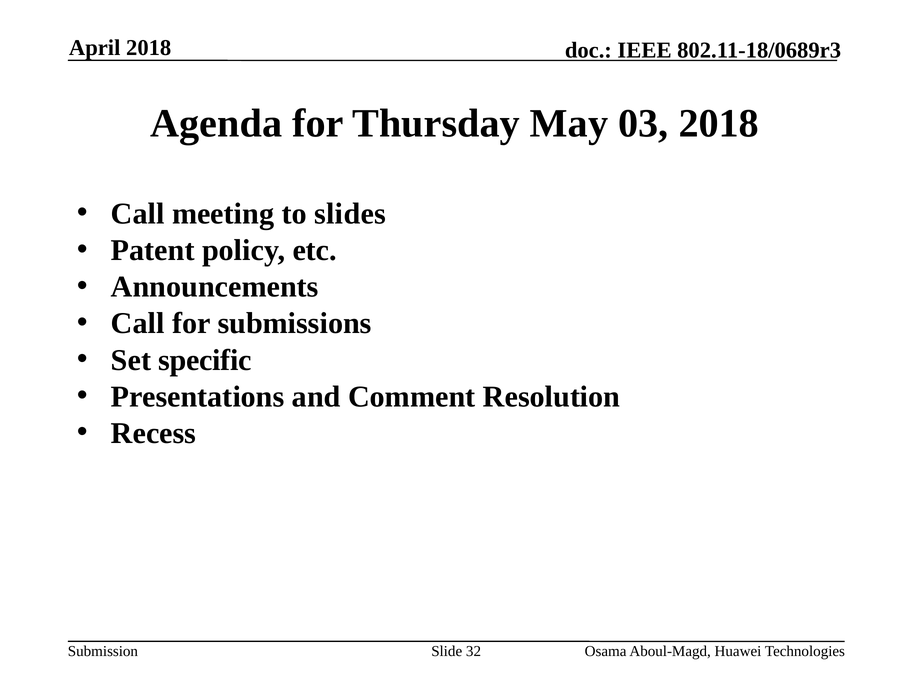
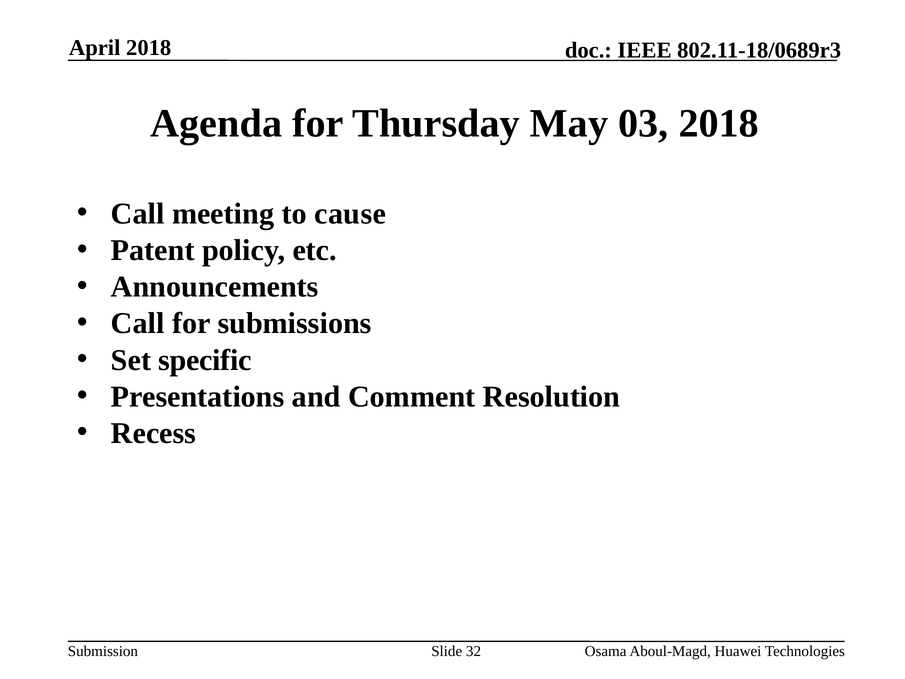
slides: slides -> cause
